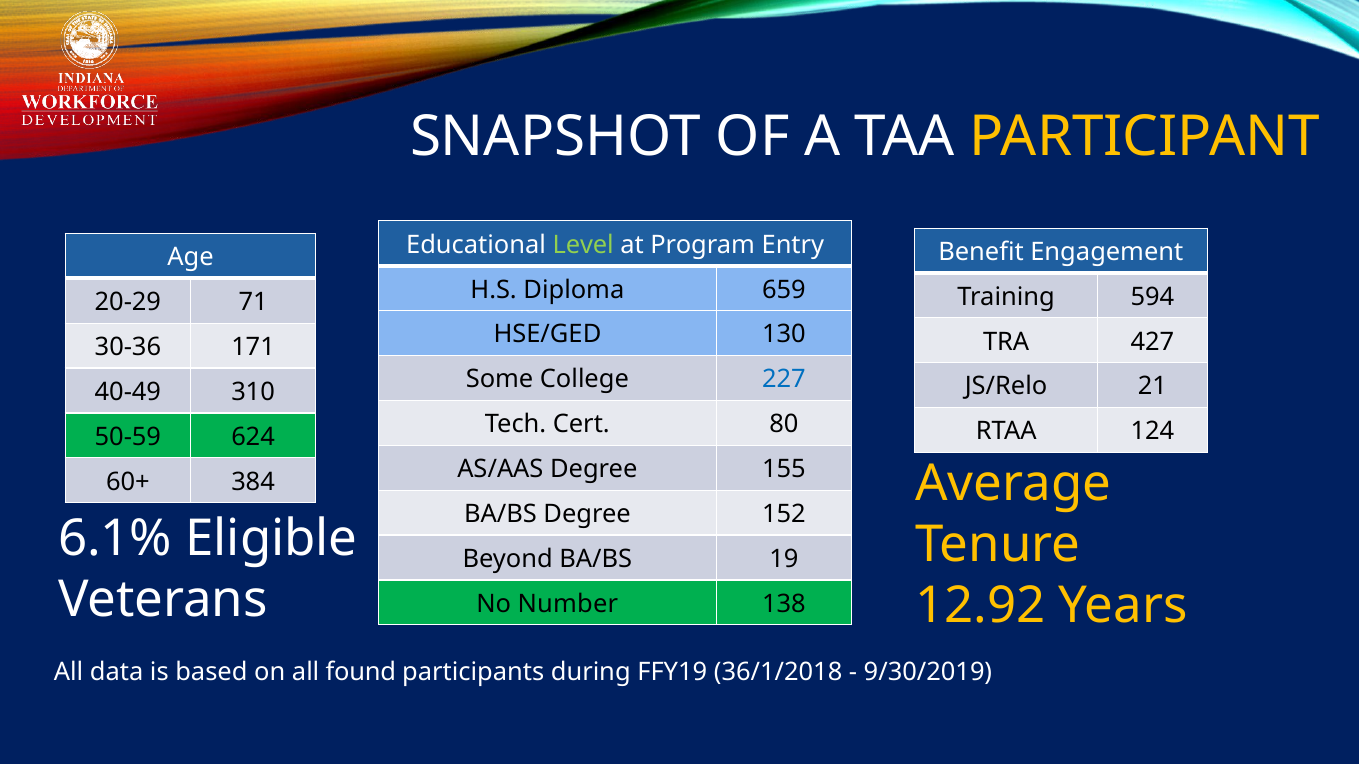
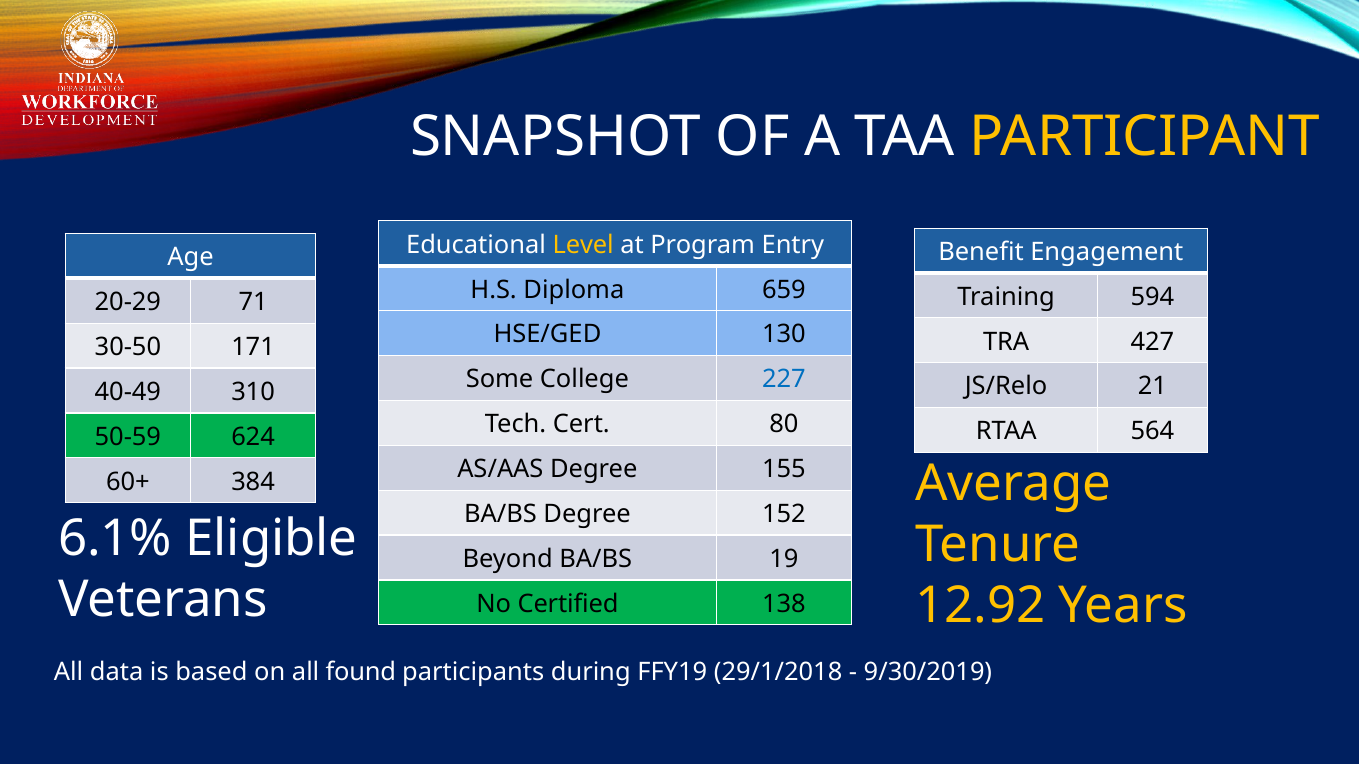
Level colour: light green -> yellow
30-36: 30-36 -> 30-50
124: 124 -> 564
Number: Number -> Certified
36/1/2018: 36/1/2018 -> 29/1/2018
